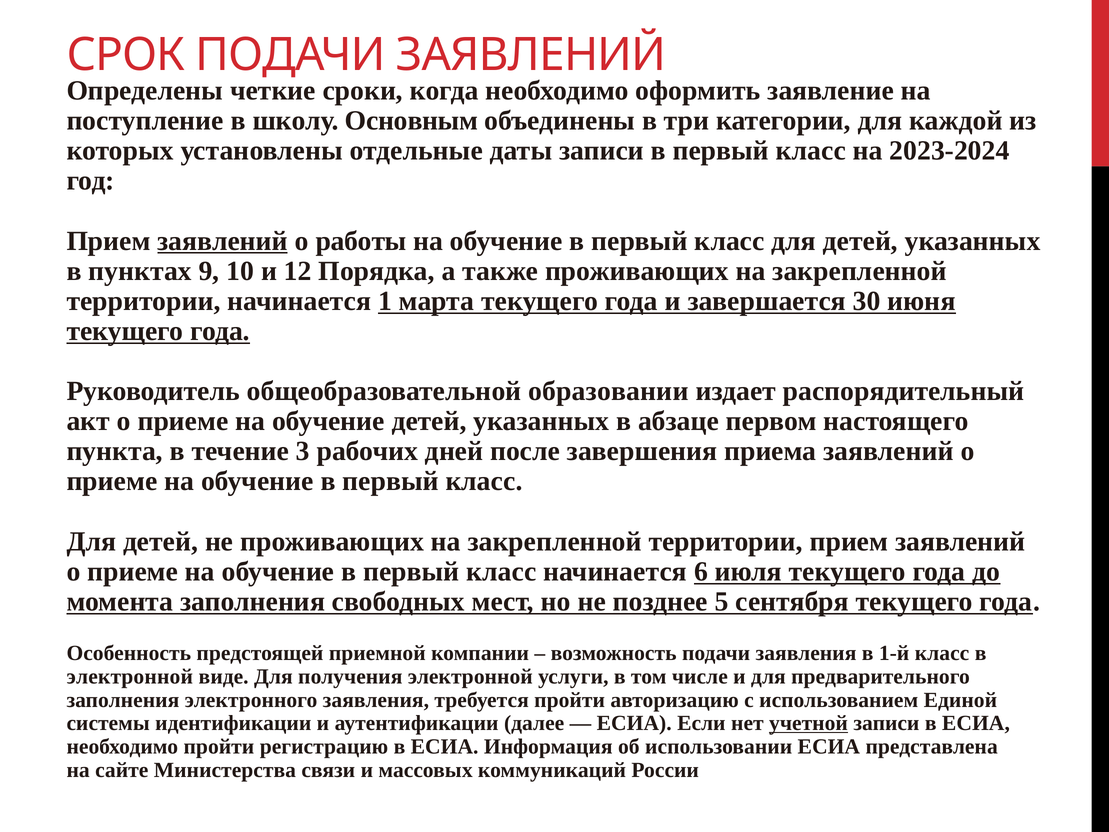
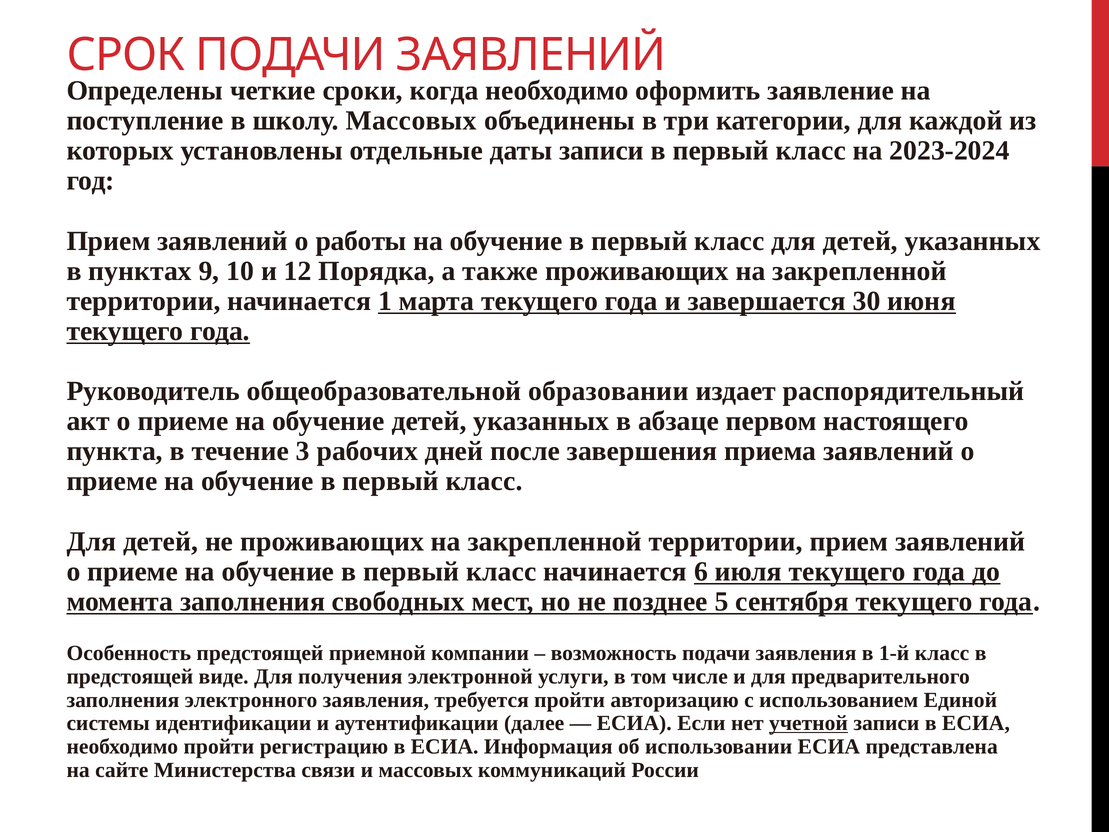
школу Основным: Основным -> Массовых
заявлений at (223, 241) underline: present -> none
электронной at (130, 676): электронной -> предстоящей
